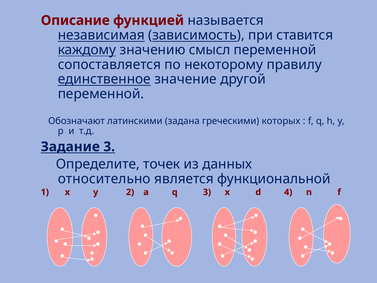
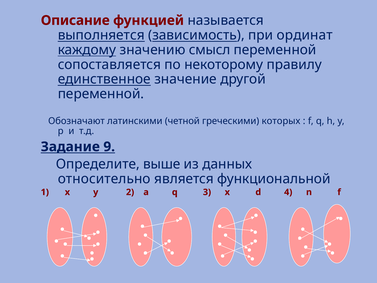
независимая: независимая -> выполняется
ставится: ставится -> ординат
задана: задана -> четной
Задание 3: 3 -> 9
точек: точек -> выше
